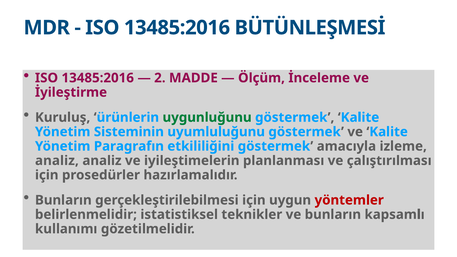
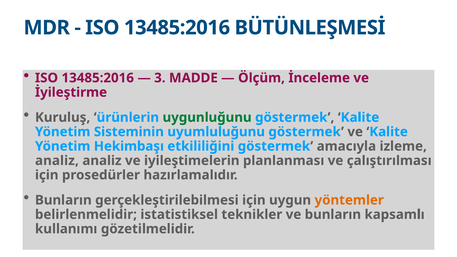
2: 2 -> 3
Paragrafın: Paragrafın -> Hekimbaşı
yöntemler colour: red -> orange
